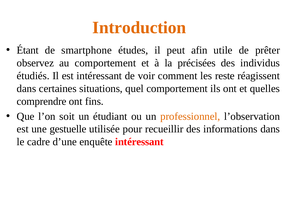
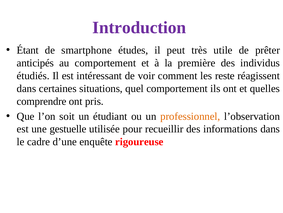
Introduction colour: orange -> purple
afin: afin -> très
observez: observez -> anticipés
précisées: précisées -> première
fins: fins -> pris
enquête intéressant: intéressant -> rigoureuse
